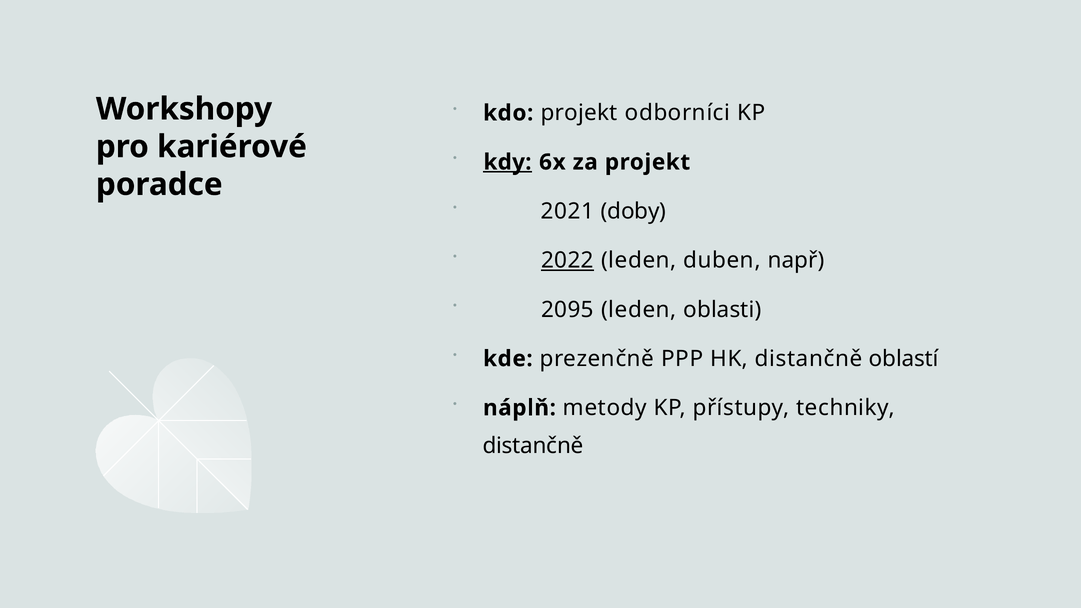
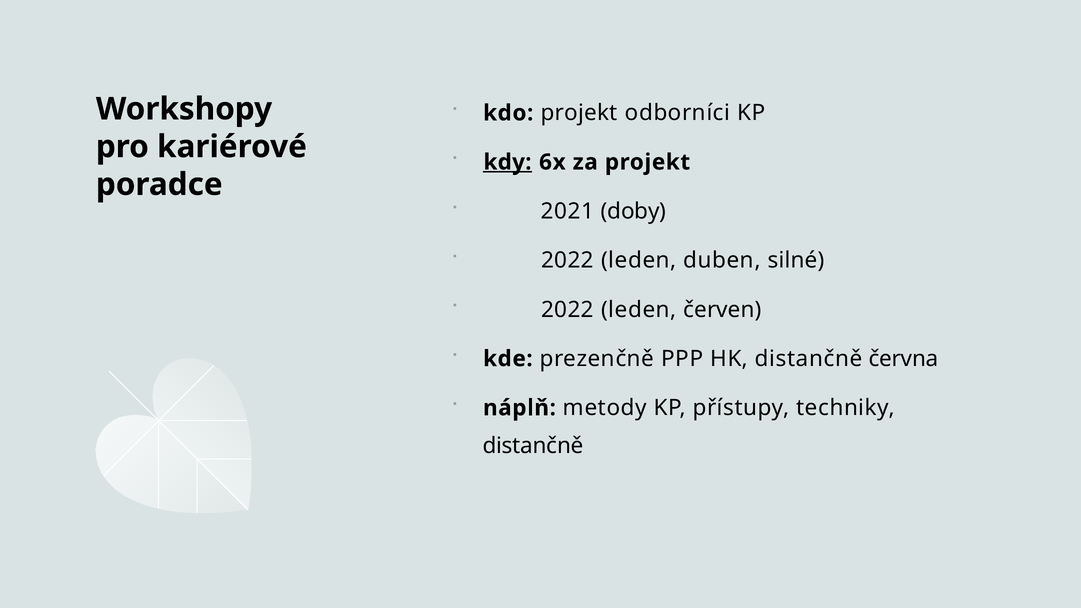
2022 at (567, 260) underline: present -> none
např: např -> silné
2095 at (567, 310): 2095 -> 2022
oblasti: oblasti -> červen
oblastí: oblastí -> června
